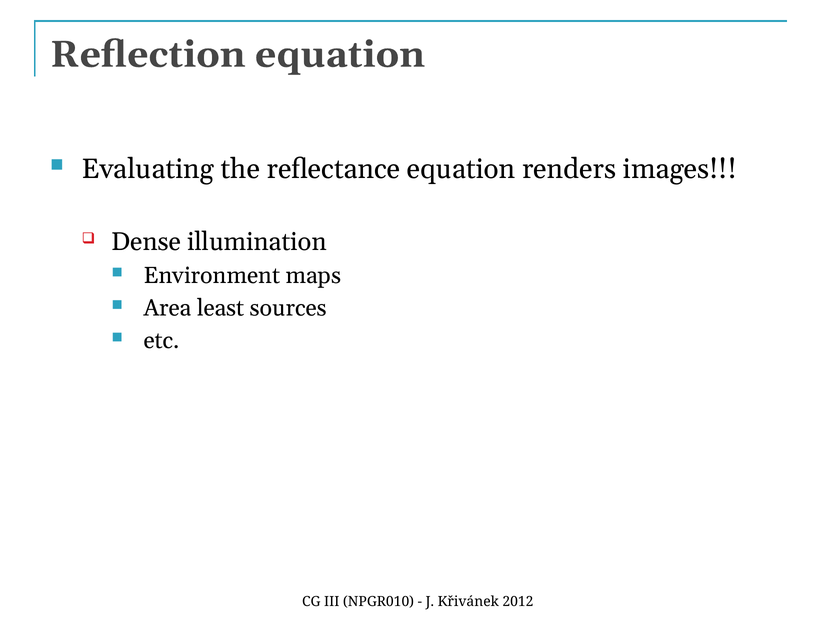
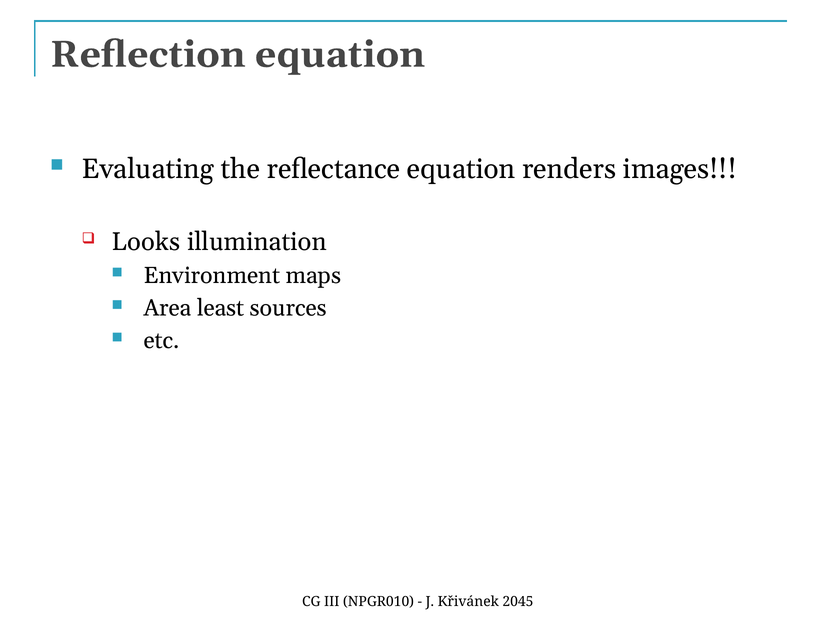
Dense: Dense -> Looks
2012: 2012 -> 2045
